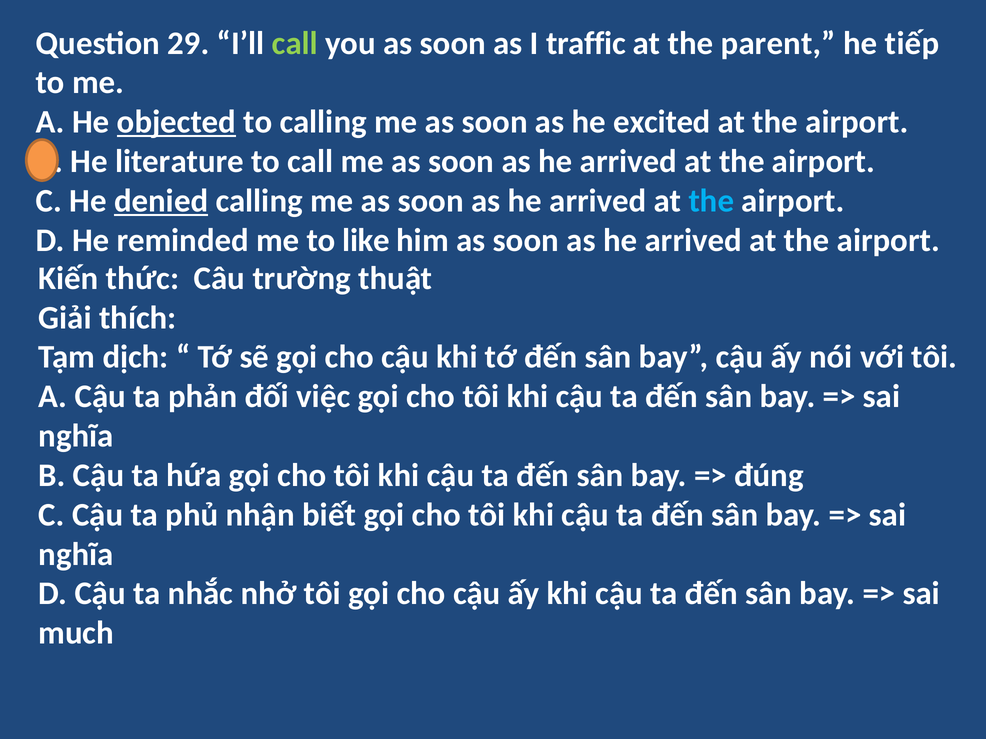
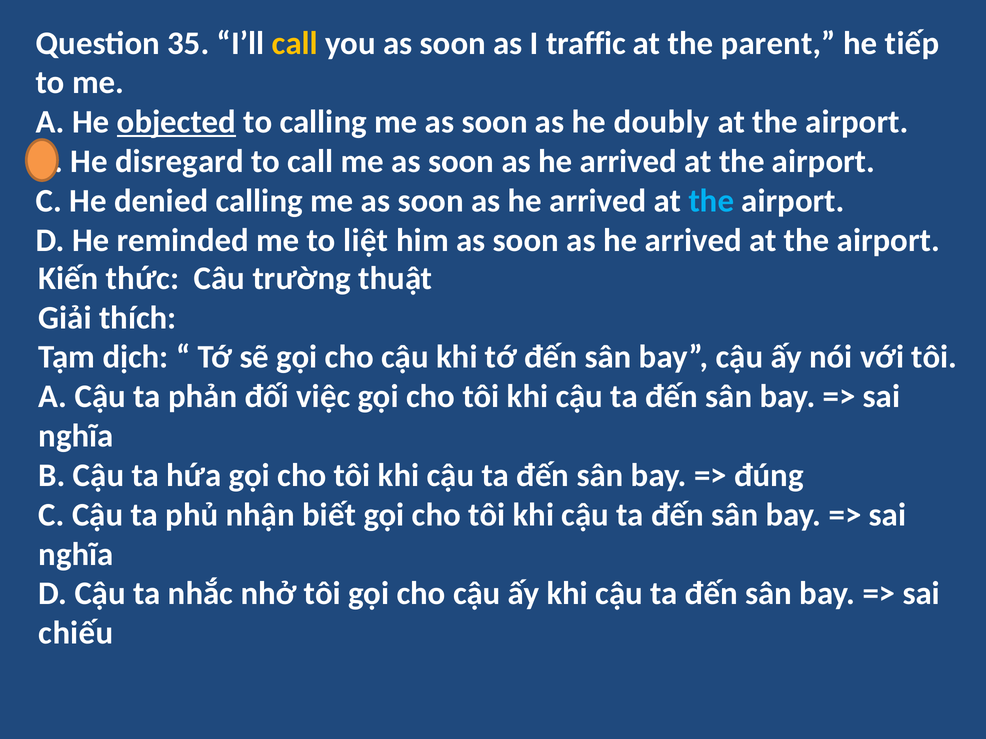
29: 29 -> 35
call at (295, 43) colour: light green -> yellow
excited: excited -> doubly
literature: literature -> disregard
denied underline: present -> none
like: like -> liệt
much: much -> chiếu
